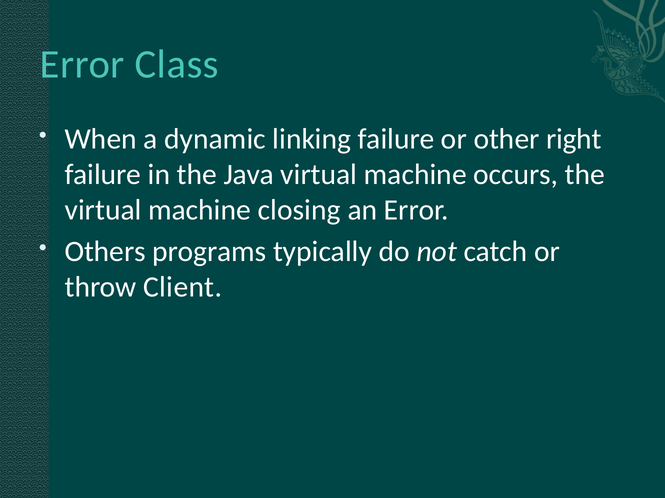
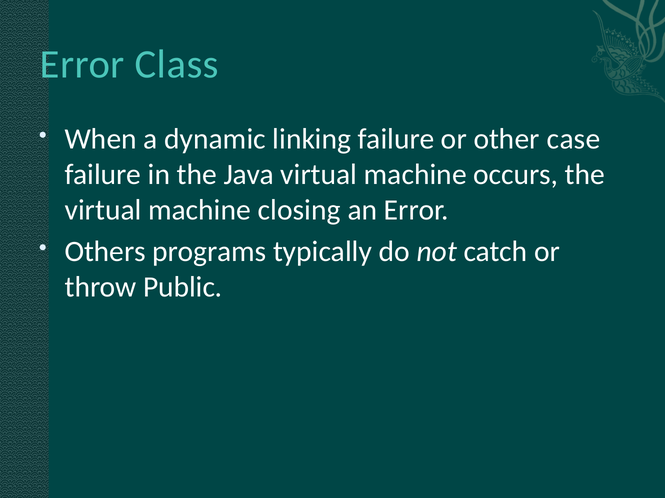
right: right -> case
Client: Client -> Public
